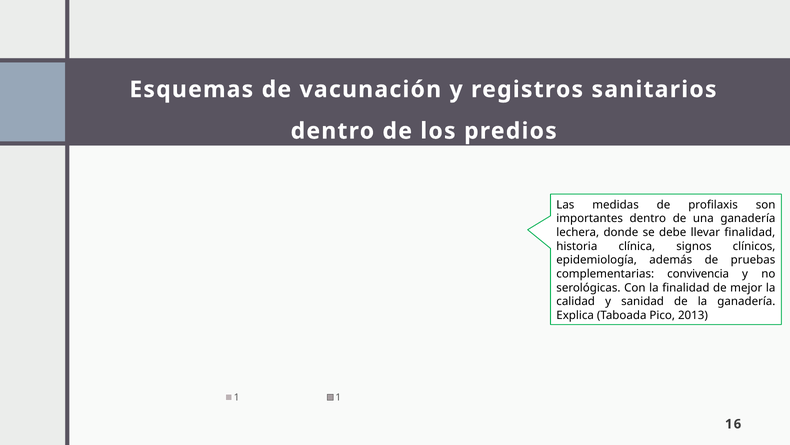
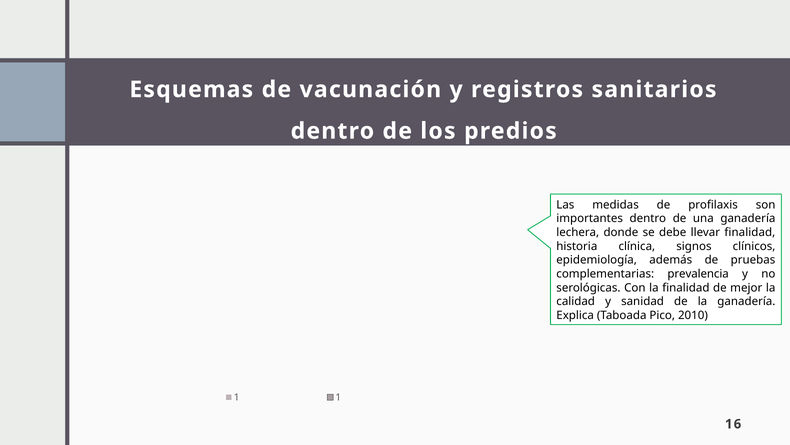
convivencia: convivencia -> prevalencia
2013: 2013 -> 2010
